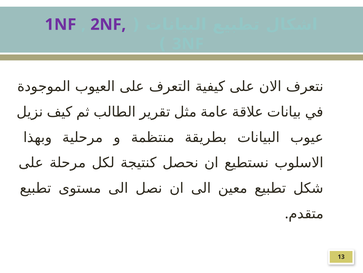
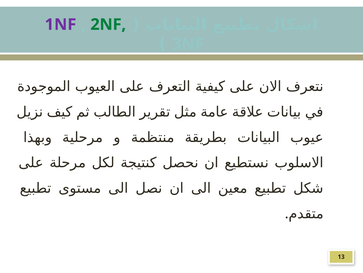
2NF colour: purple -> green
